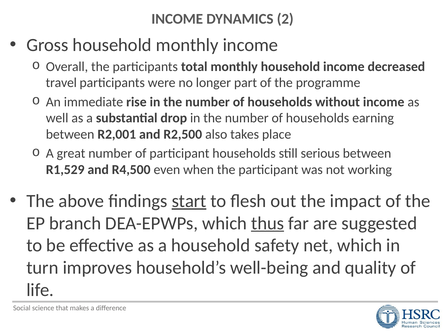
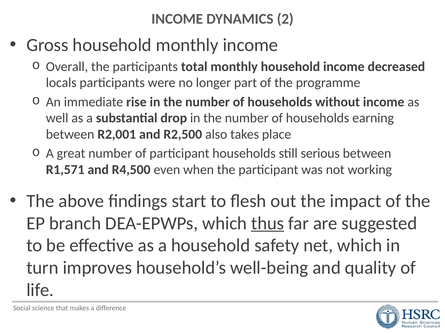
travel: travel -> locals
R1,529: R1,529 -> R1,571
start underline: present -> none
